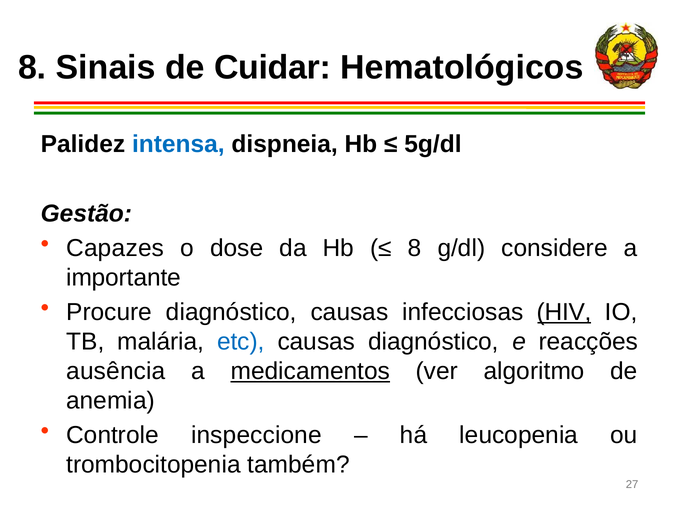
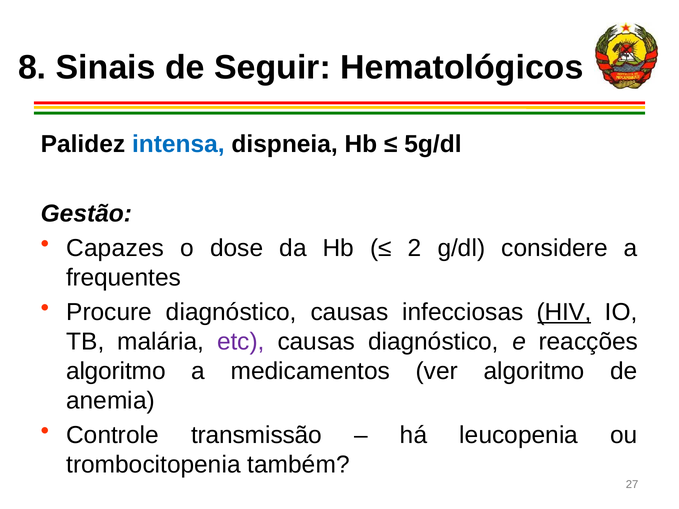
Cuidar: Cuidar -> Seguir
8 at (415, 248): 8 -> 2
importante: importante -> frequentes
etc colour: blue -> purple
ausência at (116, 371): ausência -> algoritmo
medicamentos underline: present -> none
inspeccione: inspeccione -> transmissão
